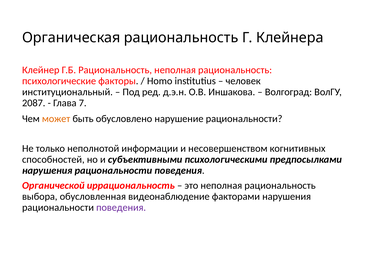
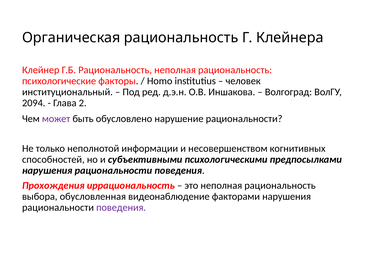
2087: 2087 -> 2094
7: 7 -> 2
может colour: orange -> purple
Органической: Органической -> Прохождения
